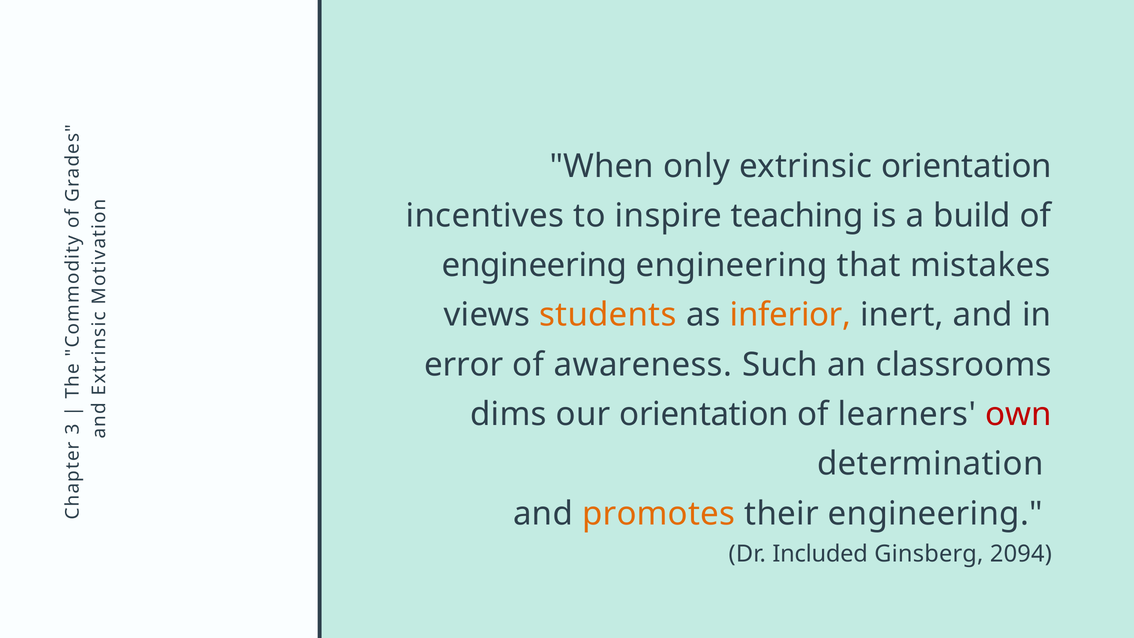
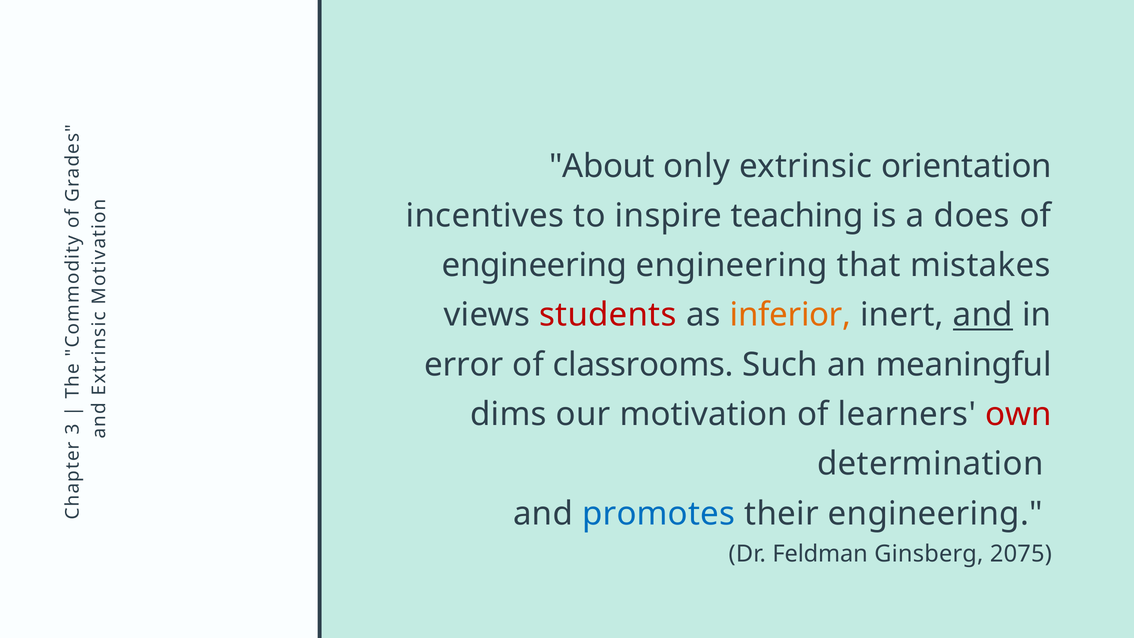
When: When -> About
build: build -> does
students colour: orange -> red
and at (983, 315) underline: none -> present
awareness: awareness -> classrooms
classrooms: classrooms -> meaningful
our orientation: orientation -> motivation
promotes colour: orange -> blue
Included: Included -> Feldman
2094: 2094 -> 2075
